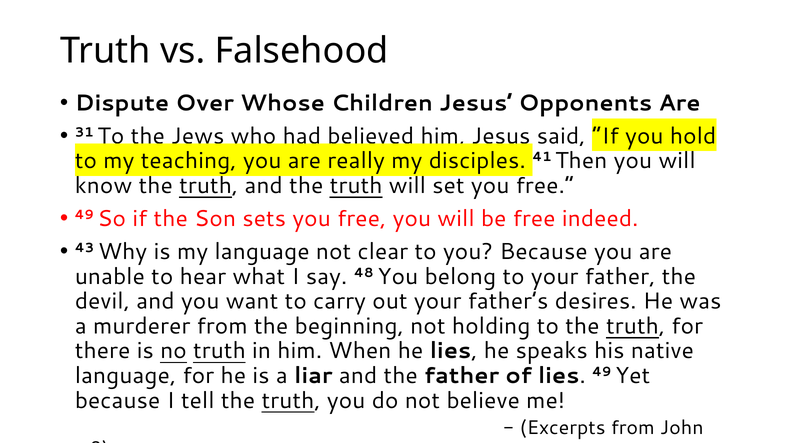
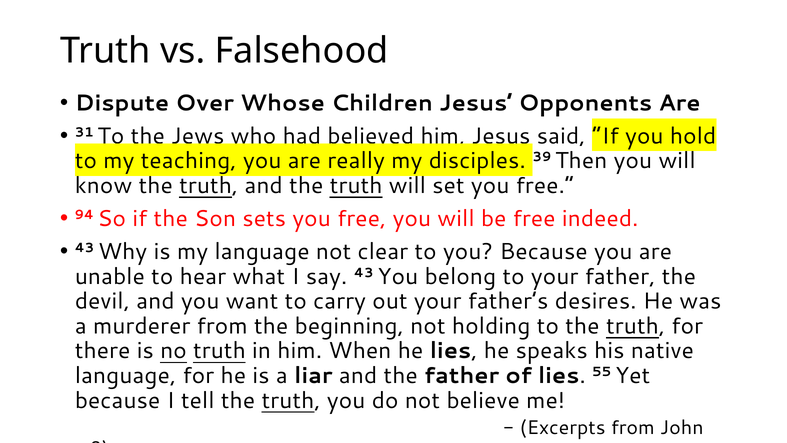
41: 41 -> 39
49 at (84, 215): 49 -> 94
say 48: 48 -> 43
lies 49: 49 -> 55
